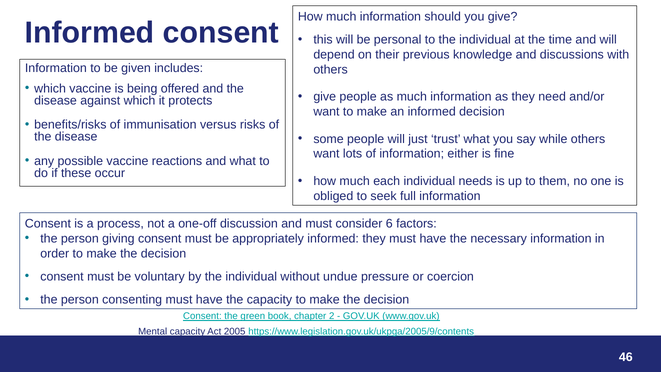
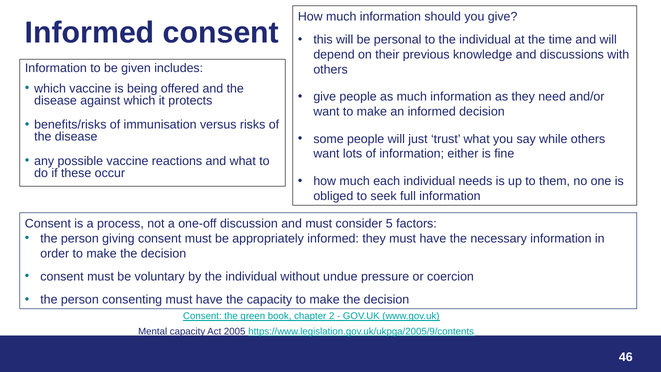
6: 6 -> 5
